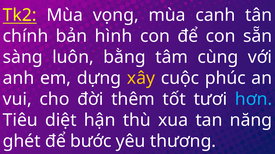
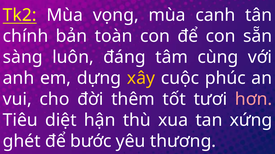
hình: hình -> toàn
bằng: bằng -> đáng
hơn colour: light blue -> pink
năng: năng -> xứng
